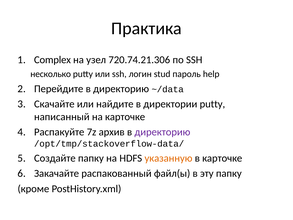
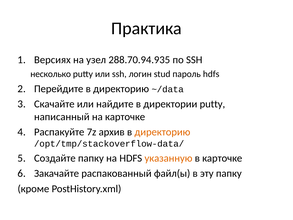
Complex: Complex -> Версиях
720.74.21.306: 720.74.21.306 -> 288.70.94.935
пароль help: help -> hdfs
директорию at (162, 132) colour: purple -> orange
